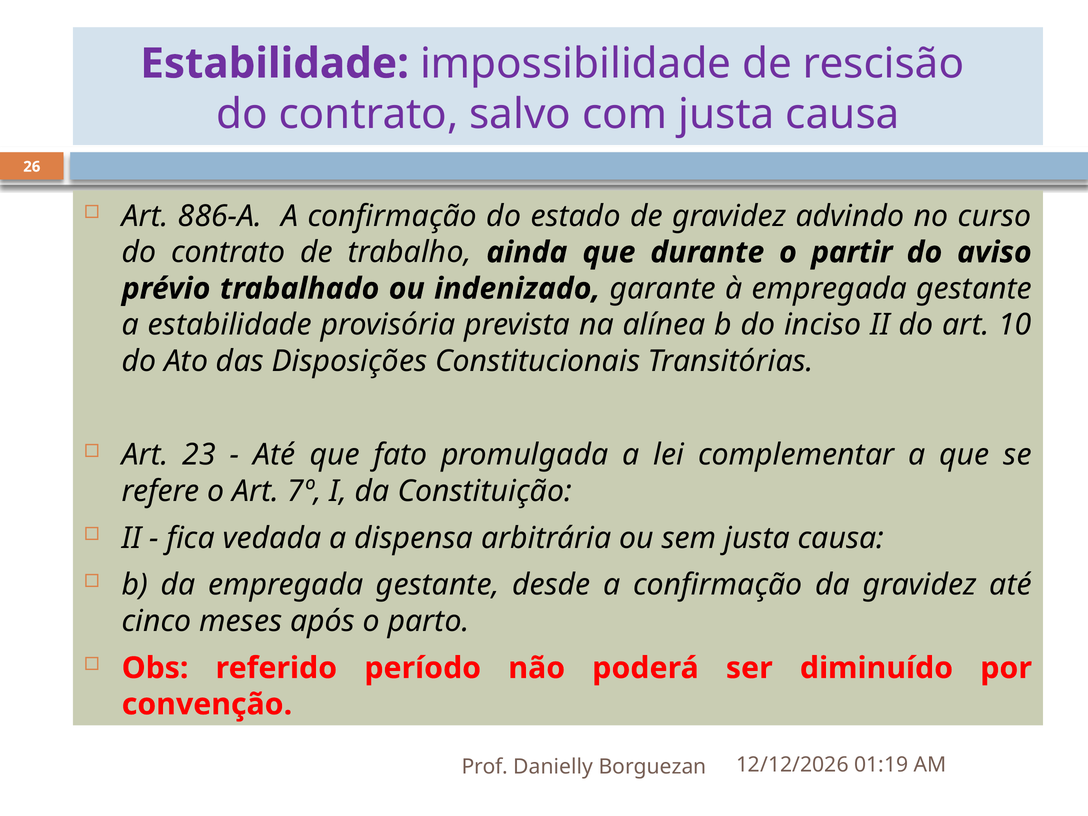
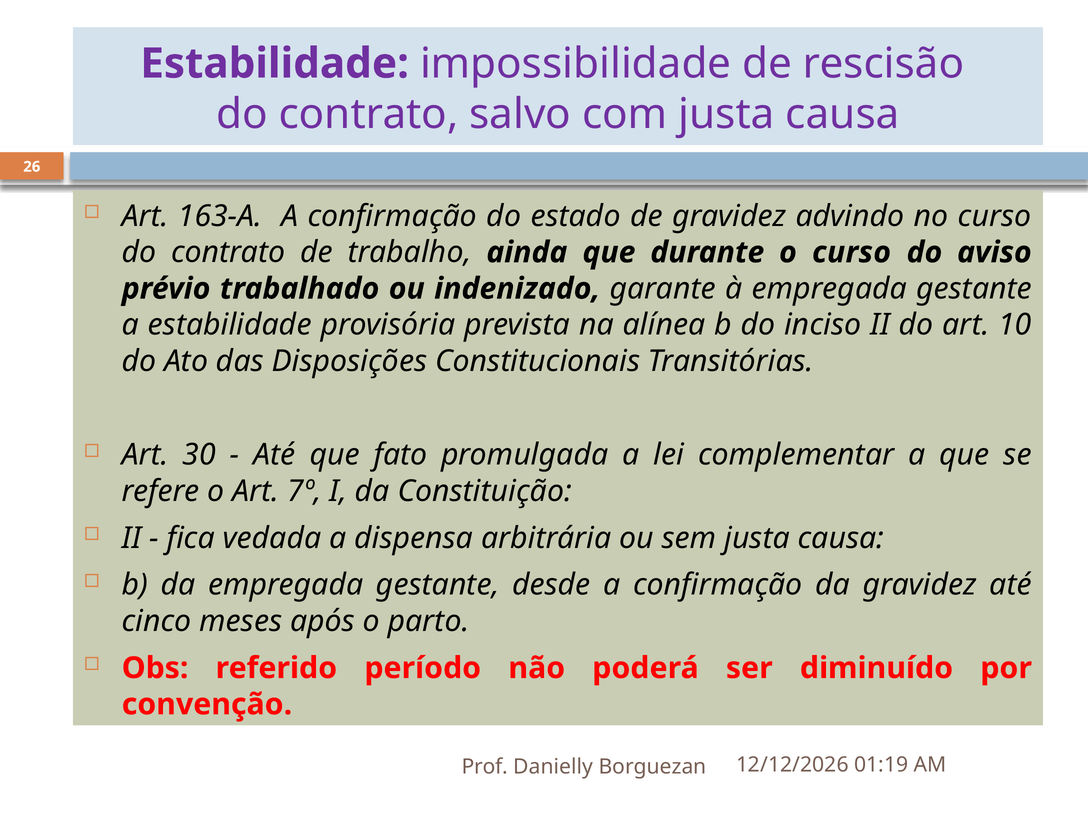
886-A: 886-A -> 163-A
o partir: partir -> curso
23: 23 -> 30
